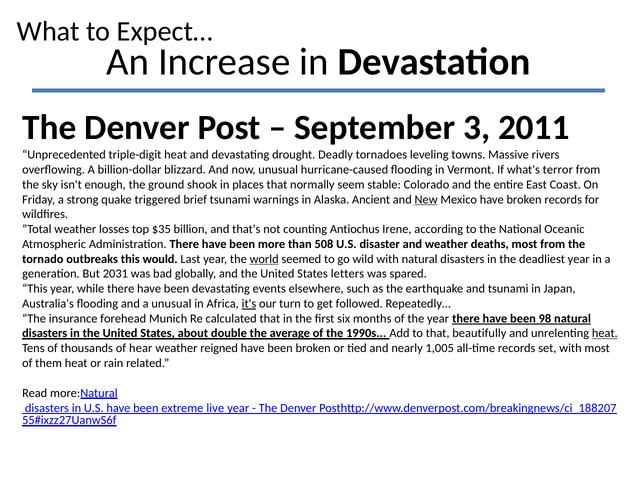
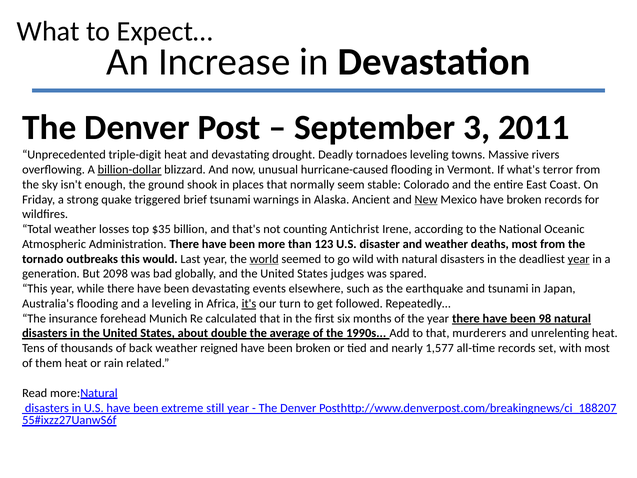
billion-dollar underline: none -> present
Antiochus: Antiochus -> Antichrist
508: 508 -> 123
year at (579, 259) underline: none -> present
2031: 2031 -> 2098
letters: letters -> judges
a unusual: unusual -> leveling
beautifully: beautifully -> murderers
heat at (605, 333) underline: present -> none
hear: hear -> back
1,005: 1,005 -> 1,577
live: live -> still
